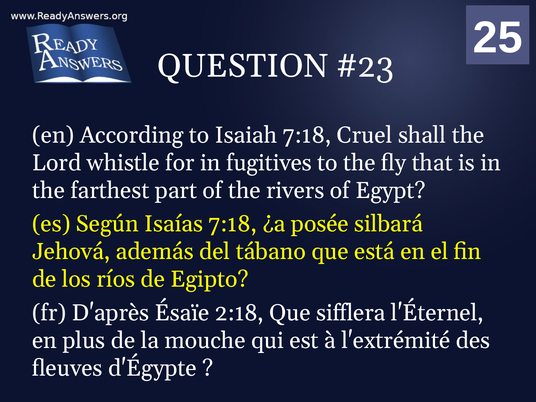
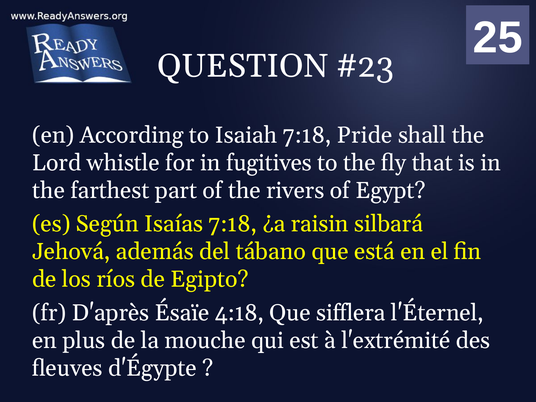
Cruel: Cruel -> Pride
posée: posée -> raisin
2:18: 2:18 -> 4:18
